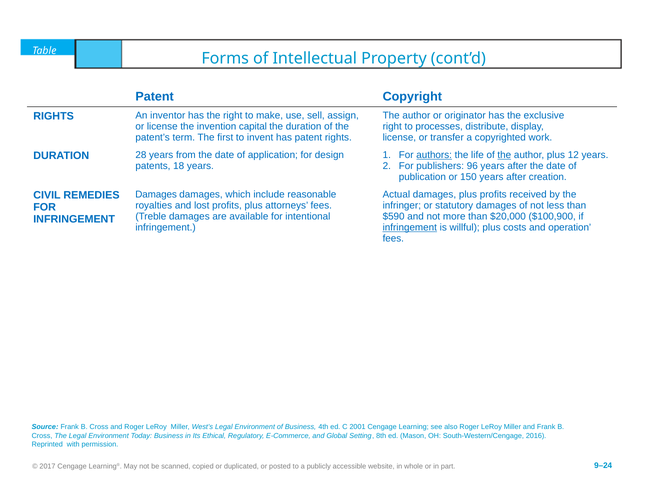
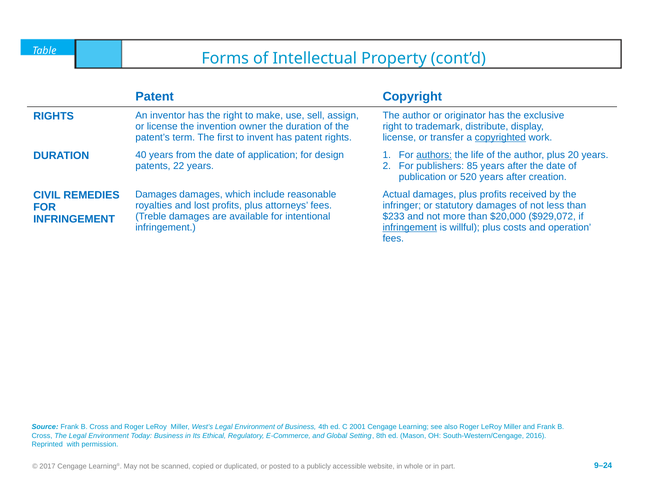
capital: capital -> owner
processes: processes -> trademark
copyrighted underline: none -> present
the at (504, 155) underline: present -> none
12: 12 -> 20
28: 28 -> 40
18: 18 -> 22
96: 96 -> 85
150: 150 -> 520
$590: $590 -> $233
$100,900: $100,900 -> $929,072
